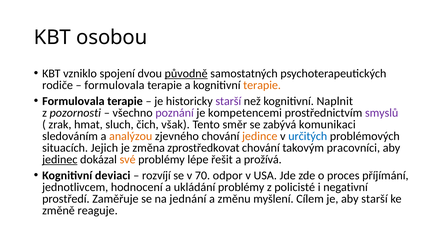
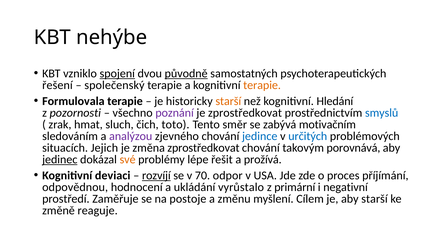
osobou: osobou -> nehýbe
spojení underline: none -> present
rodiče: rodiče -> řešení
formulovala at (114, 85): formulovala -> společenský
starší at (228, 101) colour: purple -> orange
Naplnit: Naplnit -> Hledání
je kompetencemi: kompetencemi -> zprostředkovat
smyslů colour: purple -> blue
však: však -> toto
komunikaci: komunikaci -> motivačním
analýzou colour: orange -> purple
jedince colour: orange -> blue
pracovníci: pracovníci -> porovnává
rozvíjí underline: none -> present
jednotlivcem: jednotlivcem -> odpovědnou
ukládání problémy: problémy -> vyrůstalo
policisté: policisté -> primární
jednání: jednání -> postoje
